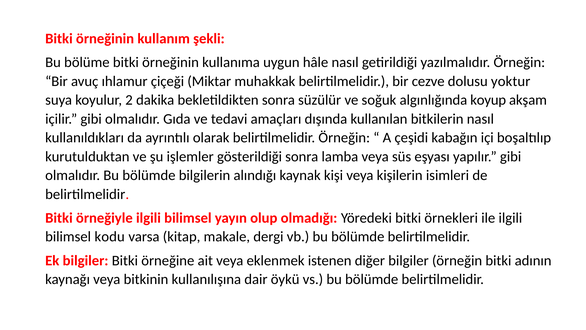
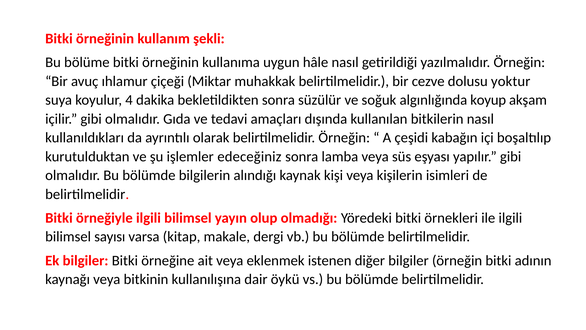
2: 2 -> 4
gösterildiği: gösterildiği -> edeceğiniz
kodu: kodu -> sayısı
